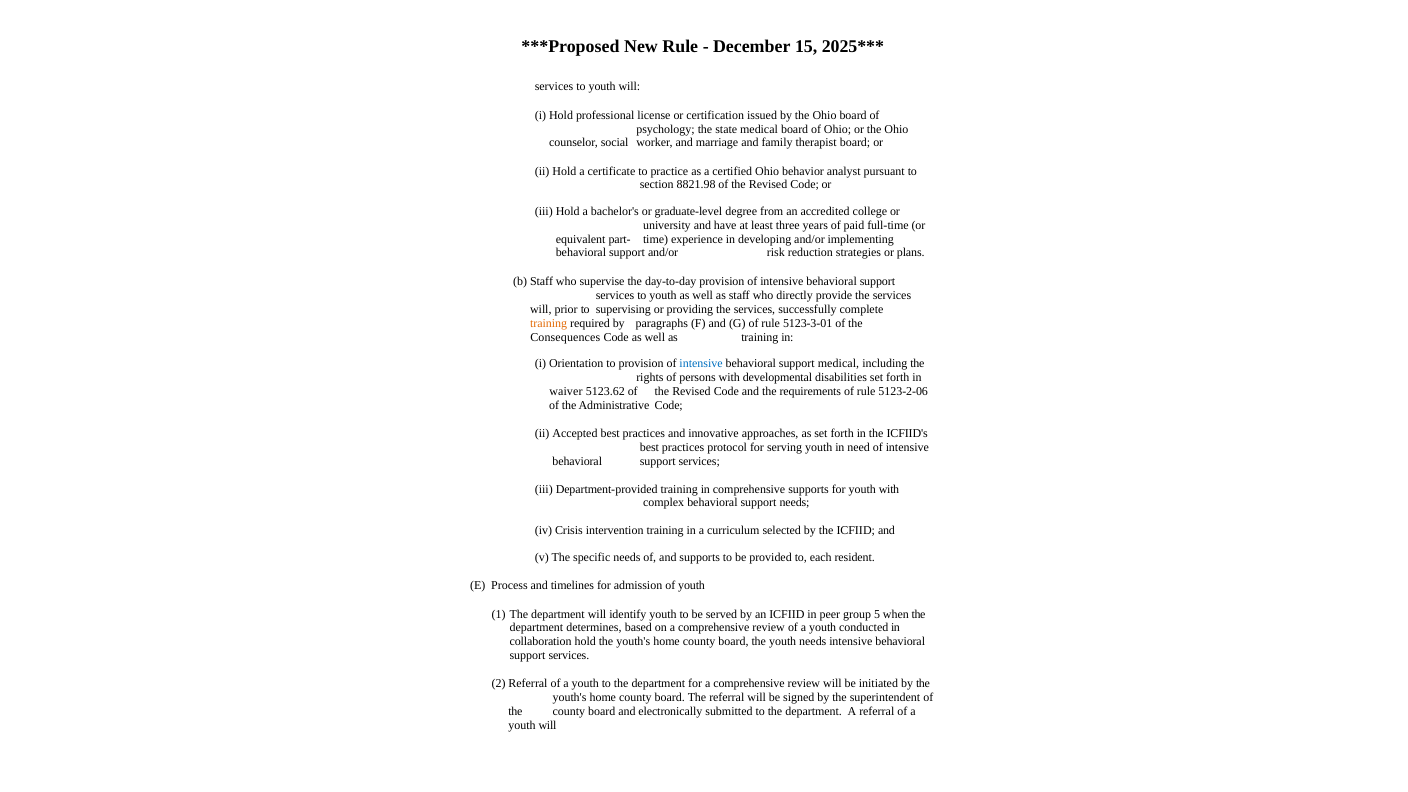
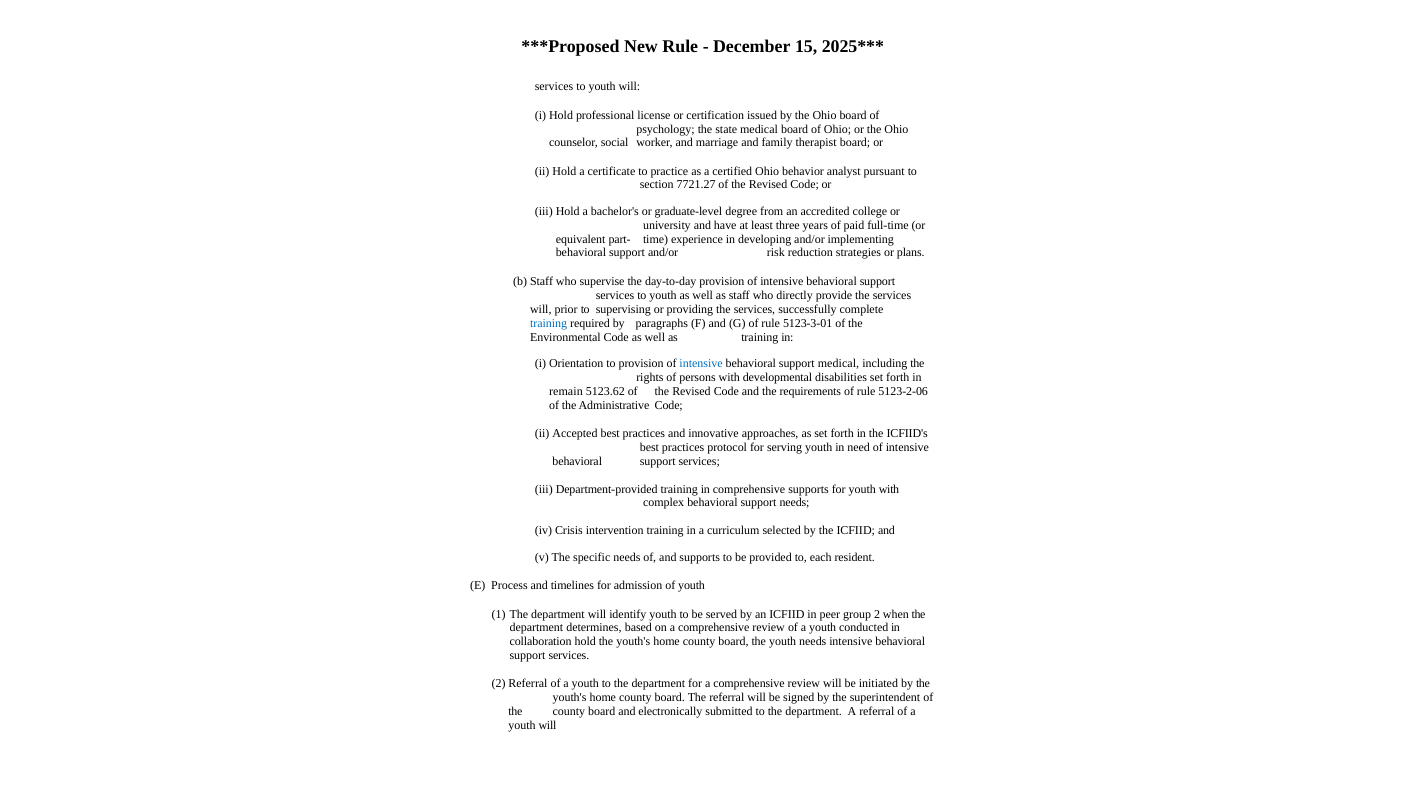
8821.98: 8821.98 -> 7721.27
training at (549, 323) colour: orange -> blue
Consequences: Consequences -> Environmental
waiver: waiver -> remain
5: 5 -> 2
